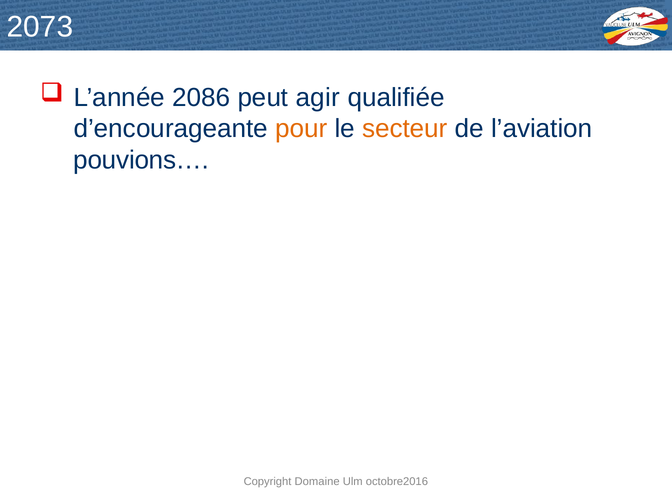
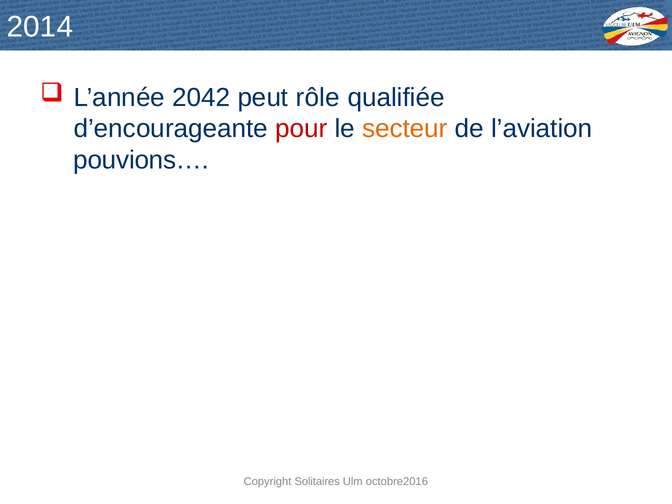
2073: 2073 -> 2014
2086: 2086 -> 2042
agir: agir -> rôle
pour colour: orange -> red
Domaine: Domaine -> Solitaires
